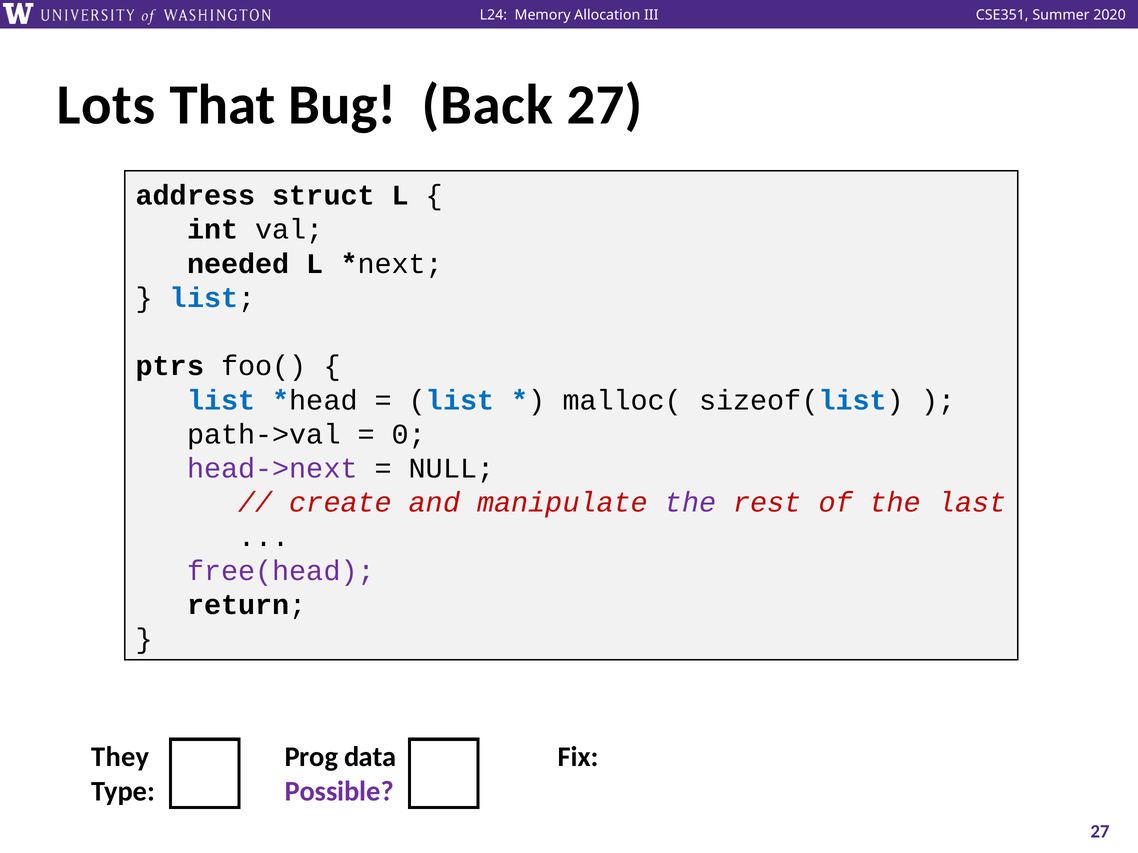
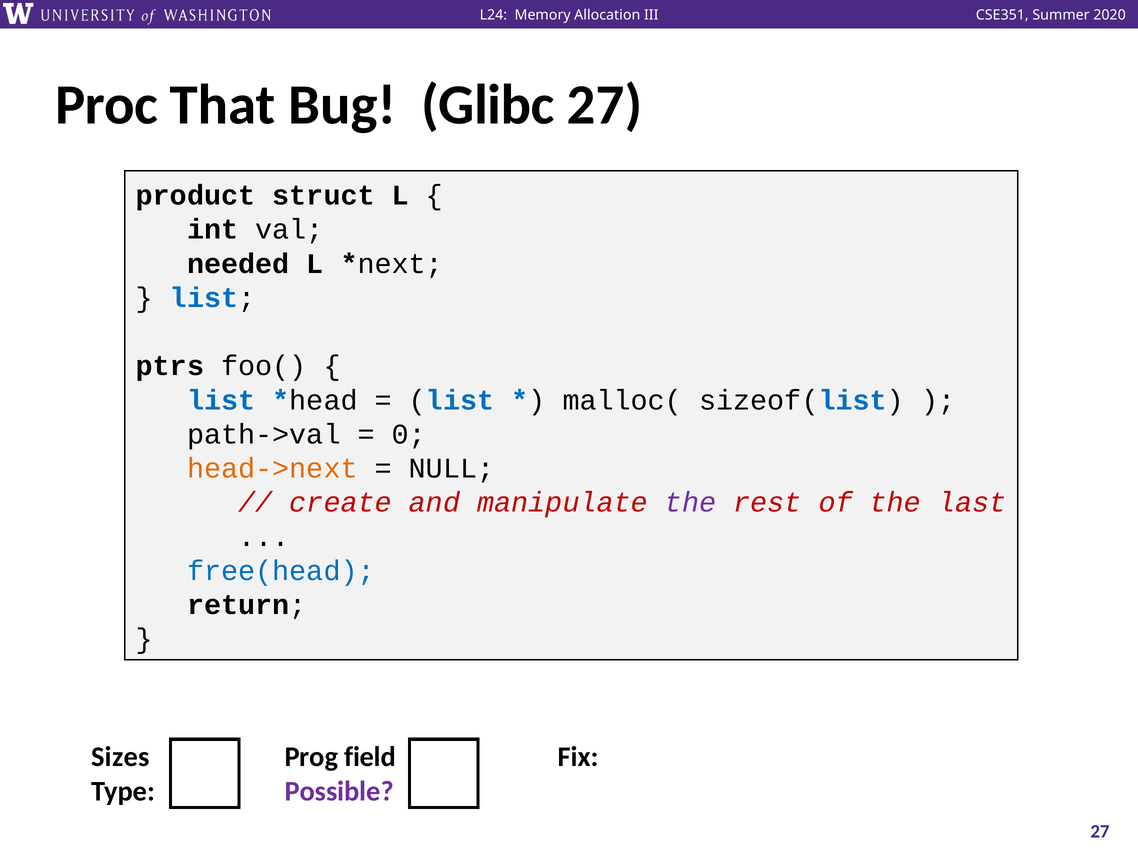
Lots: Lots -> Proc
Back: Back -> Glibc
address: address -> product
head->next colour: purple -> orange
free(head colour: purple -> blue
They: They -> Sizes
data: data -> field
